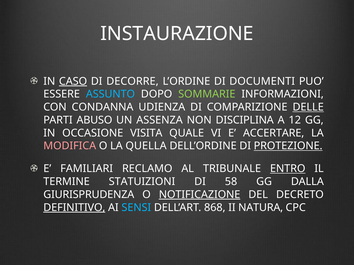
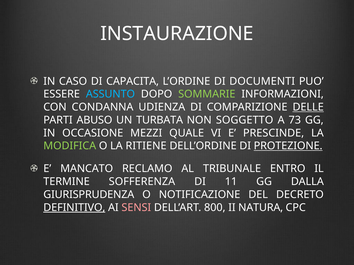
CASO underline: present -> none
DECORRE: DECORRE -> CAPACITA
ASSENZA: ASSENZA -> TURBATA
DISCIPLINA: DISCIPLINA -> SOGGETTO
12: 12 -> 73
VISITA: VISITA -> MEZZI
ACCERTARE: ACCERTARE -> PRESCINDE
MODIFICA colour: pink -> light green
QUELLA: QUELLA -> RITIENE
FAMILIARI: FAMILIARI -> MANCATO
ENTRO underline: present -> none
STATUIZIONI: STATUIZIONI -> SOFFERENZA
58: 58 -> 11
NOTIFICAZIONE underline: present -> none
SENSI colour: light blue -> pink
868: 868 -> 800
